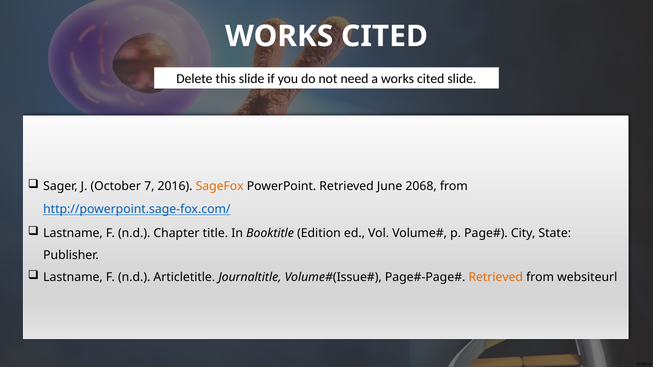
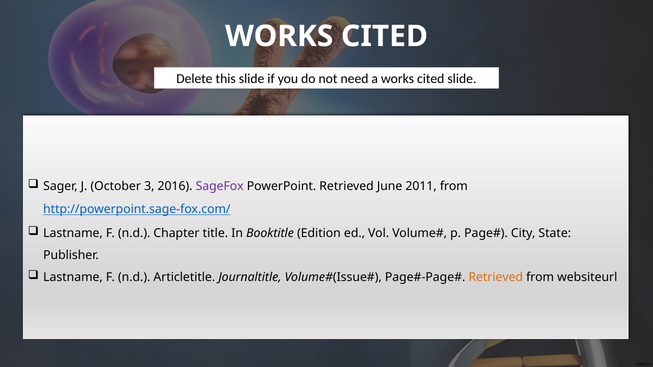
7: 7 -> 3
SageFox colour: orange -> purple
2068: 2068 -> 2011
